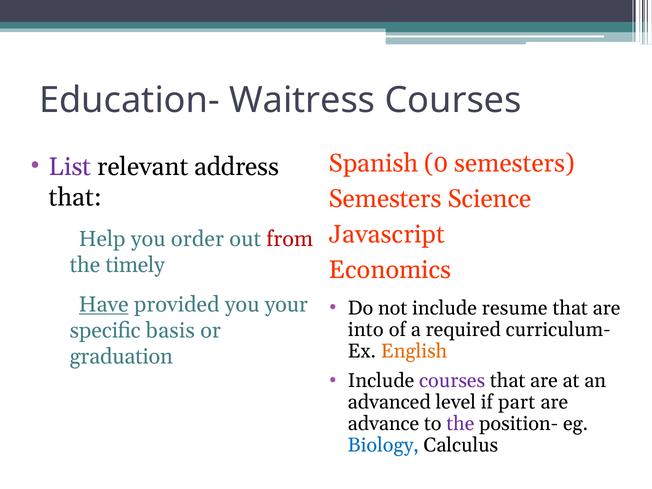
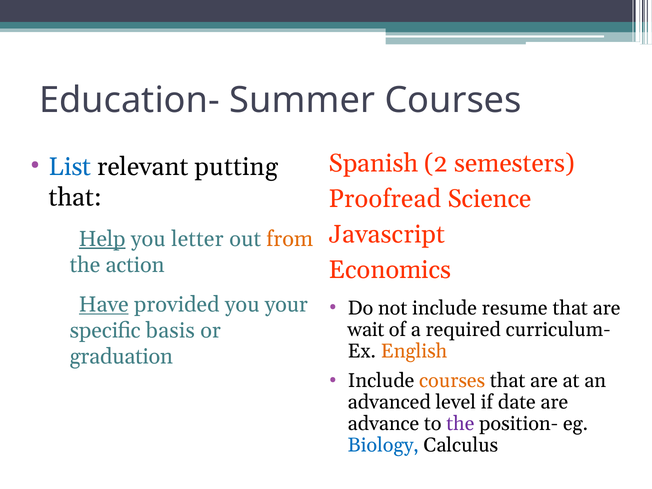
Waitress: Waitress -> Summer
0: 0 -> 2
List colour: purple -> blue
address: address -> putting
Semesters at (385, 199): Semesters -> Proofread
Help underline: none -> present
order: order -> letter
from colour: red -> orange
timely: timely -> action
into: into -> wait
courses at (452, 381) colour: purple -> orange
part: part -> date
